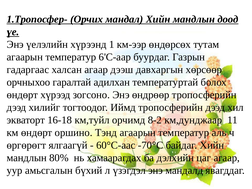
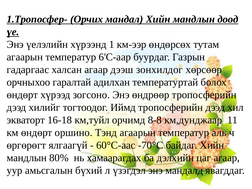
давхаргын: давхаргын -> зонхилдог
8-2: 8-2 -> 8-8
